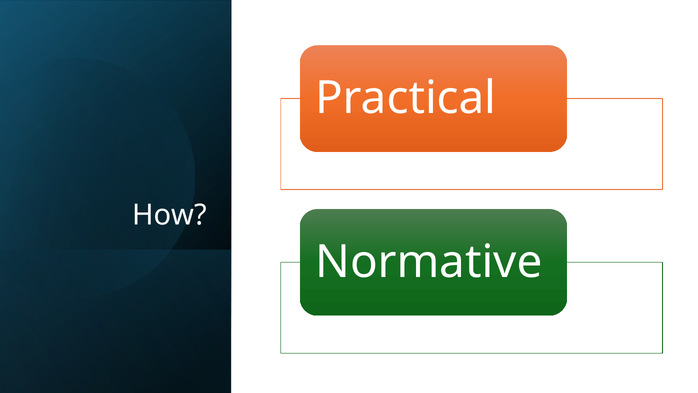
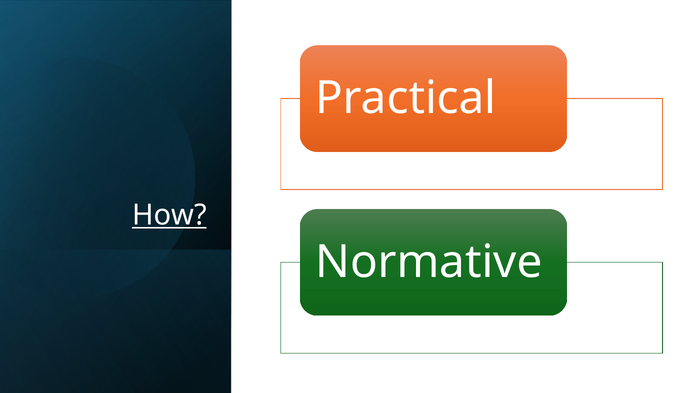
How underline: none -> present
